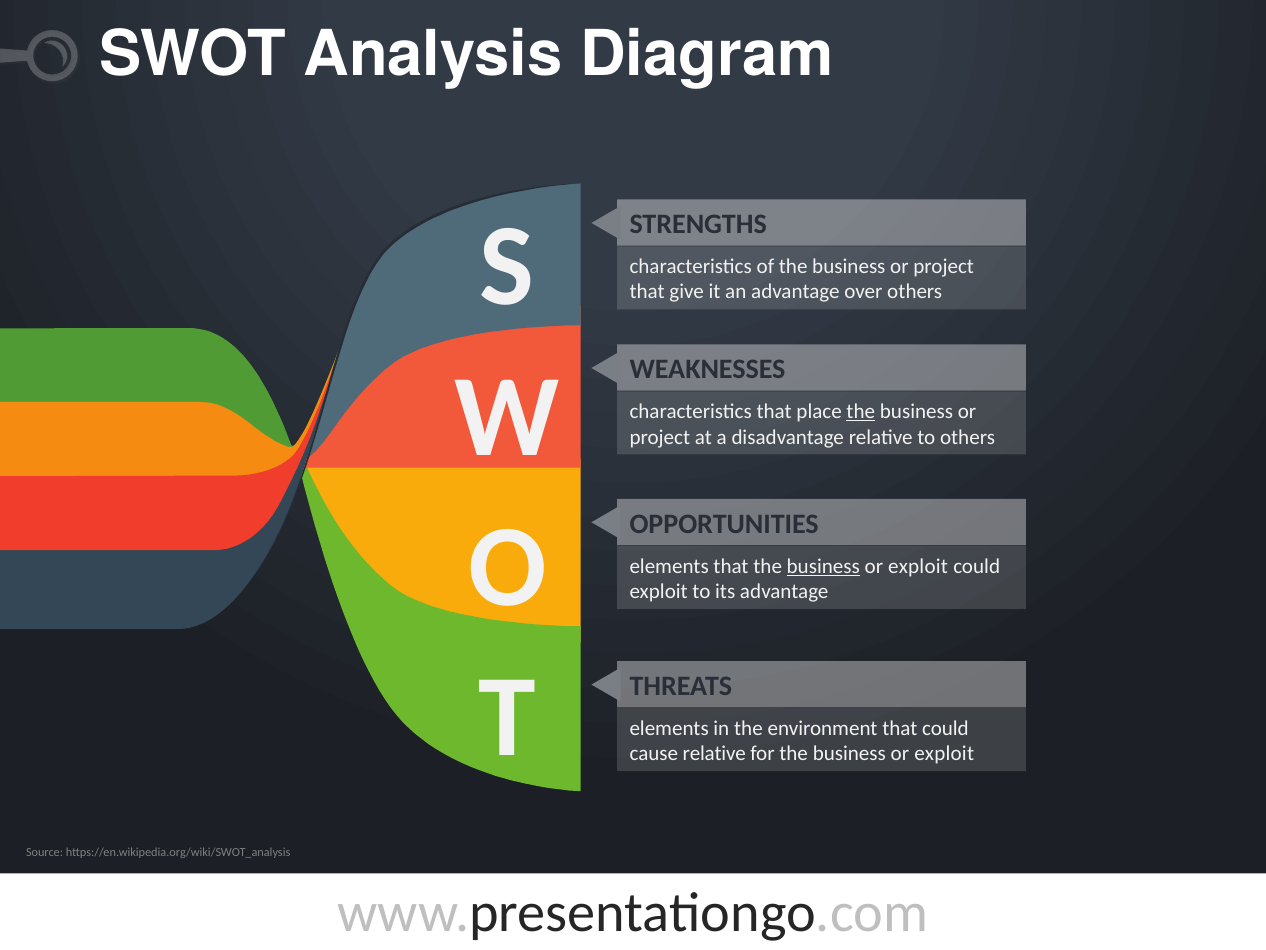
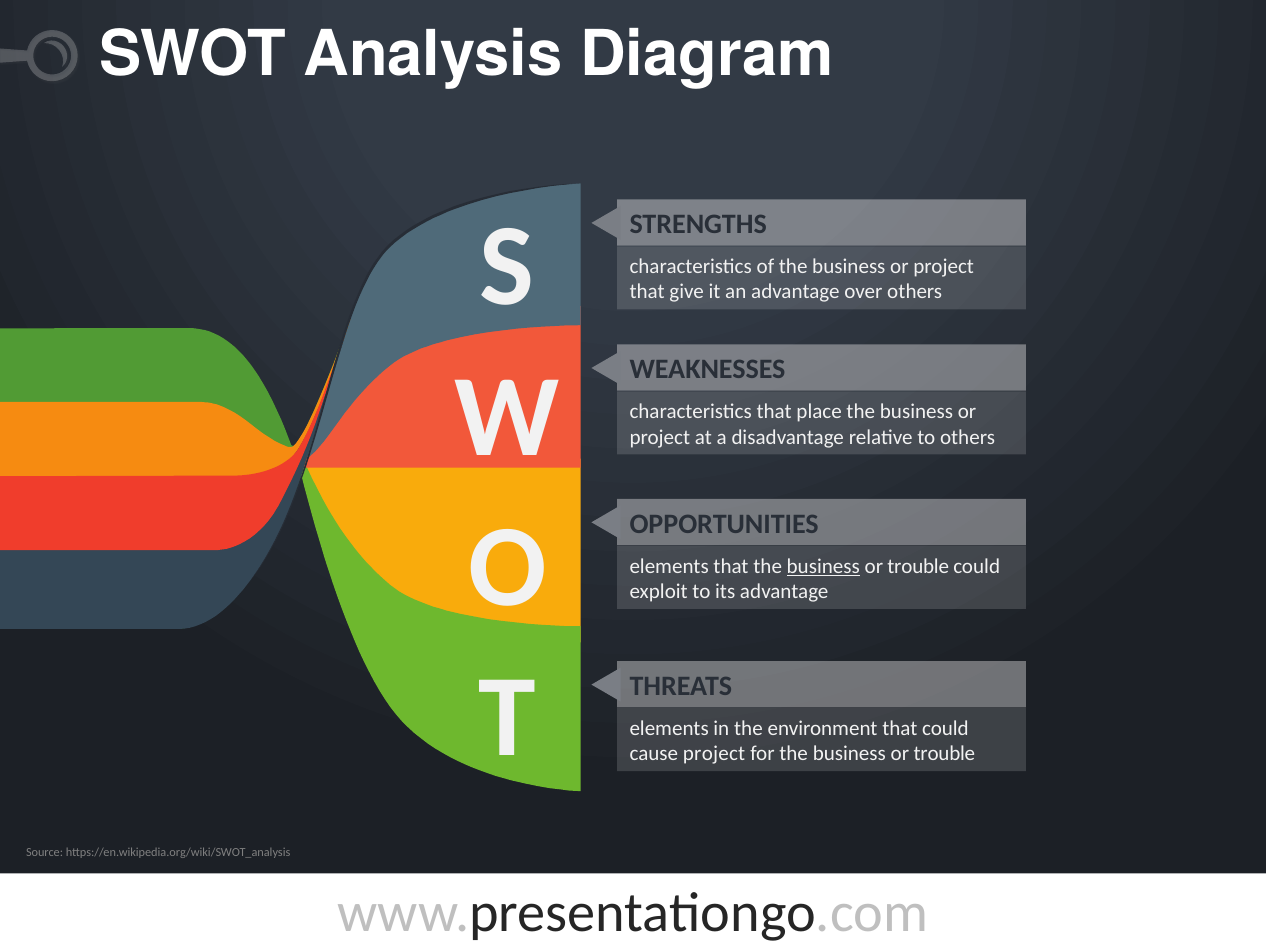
the at (861, 412) underline: present -> none
exploit at (918, 566): exploit -> trouble
cause relative: relative -> project
exploit at (944, 753): exploit -> trouble
